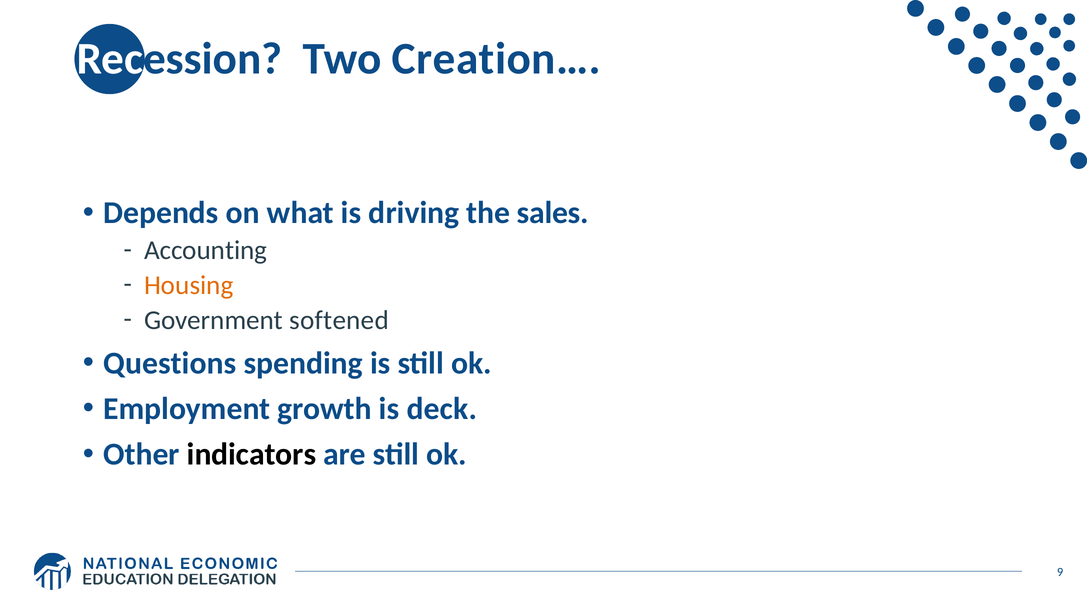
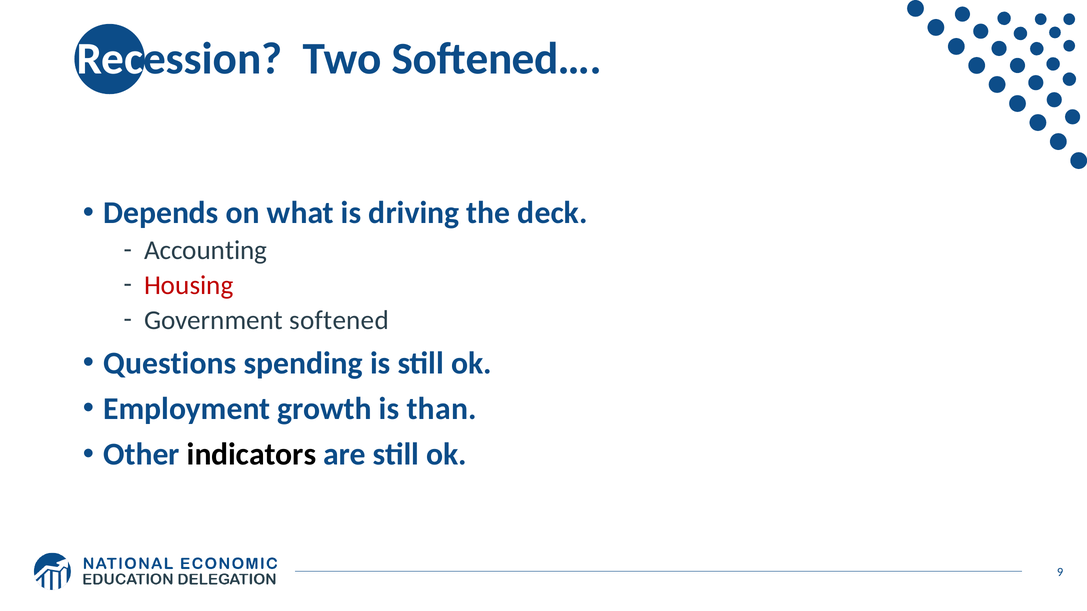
Creation…: Creation… -> Softened…
sales: sales -> deck
Housing colour: orange -> red
deck: deck -> than
